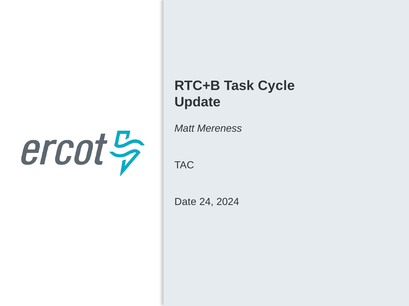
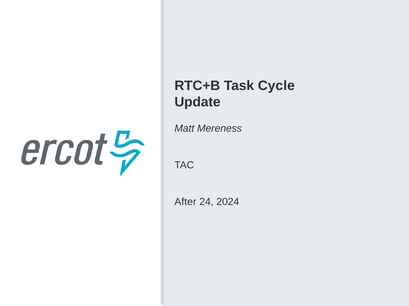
Date: Date -> After
